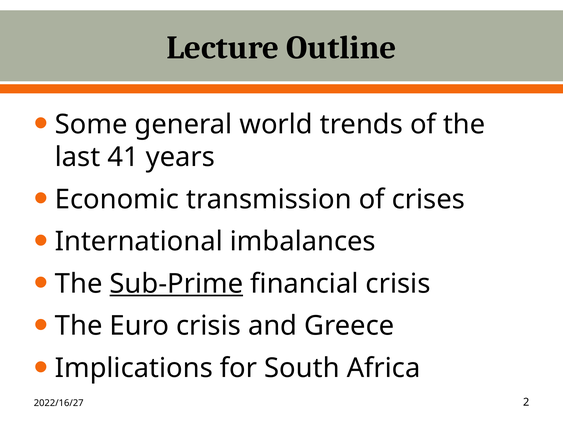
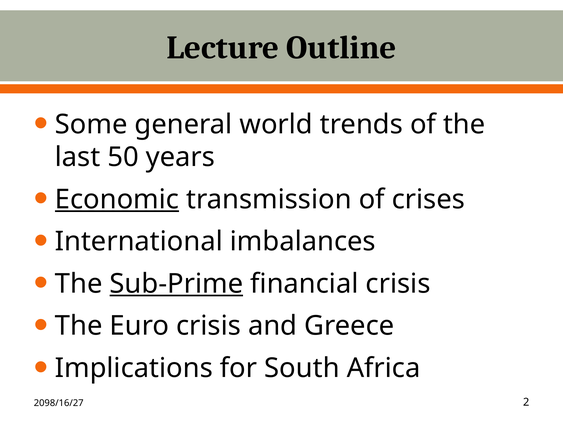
41: 41 -> 50
Economic underline: none -> present
2022/16/27: 2022/16/27 -> 2098/16/27
